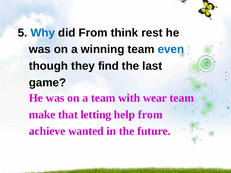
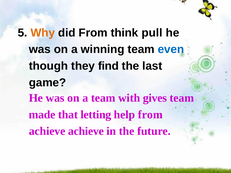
Why colour: blue -> orange
rest: rest -> pull
wear: wear -> gives
make: make -> made
achieve wanted: wanted -> achieve
